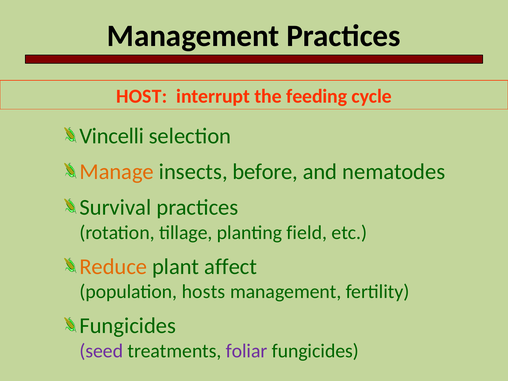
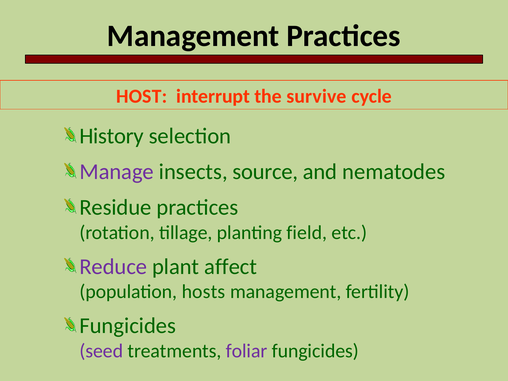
feeding: feeding -> survive
Vincelli: Vincelli -> History
Manage colour: orange -> purple
before: before -> source
Survival: Survival -> Residue
Reduce colour: orange -> purple
